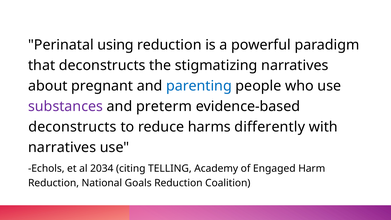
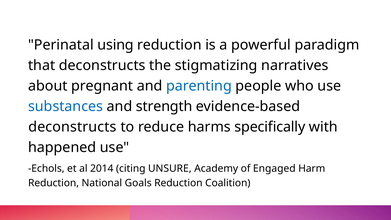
substances colour: purple -> blue
preterm: preterm -> strength
differently: differently -> specifically
narratives at (62, 147): narratives -> happened
2034: 2034 -> 2014
TELLING: TELLING -> UNSURE
